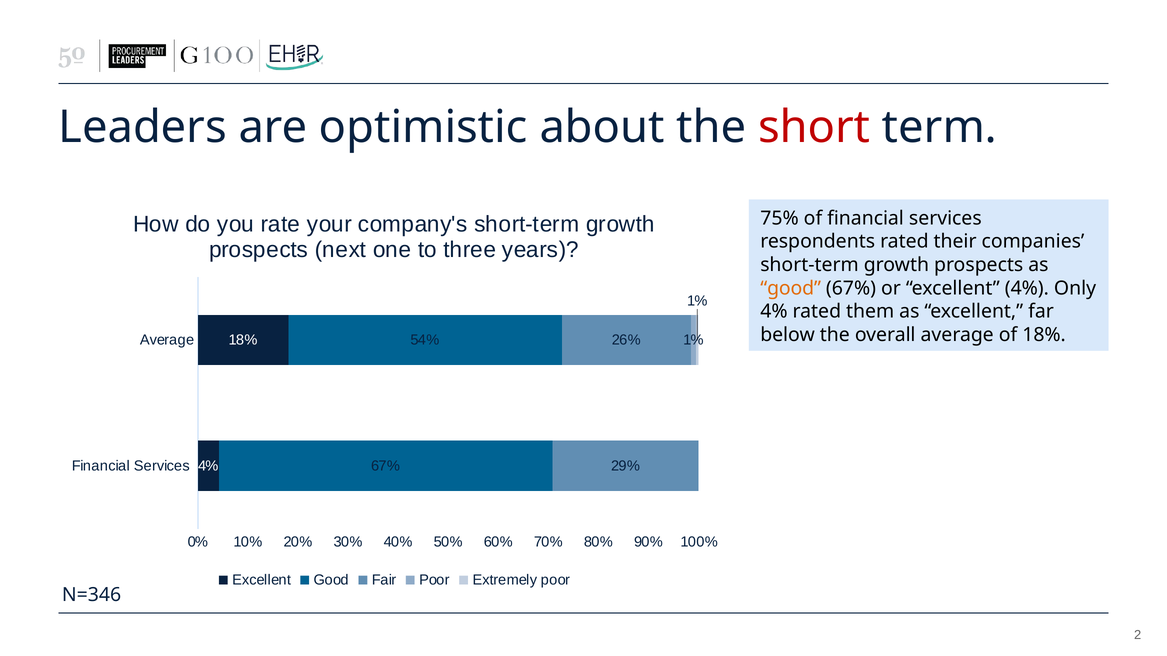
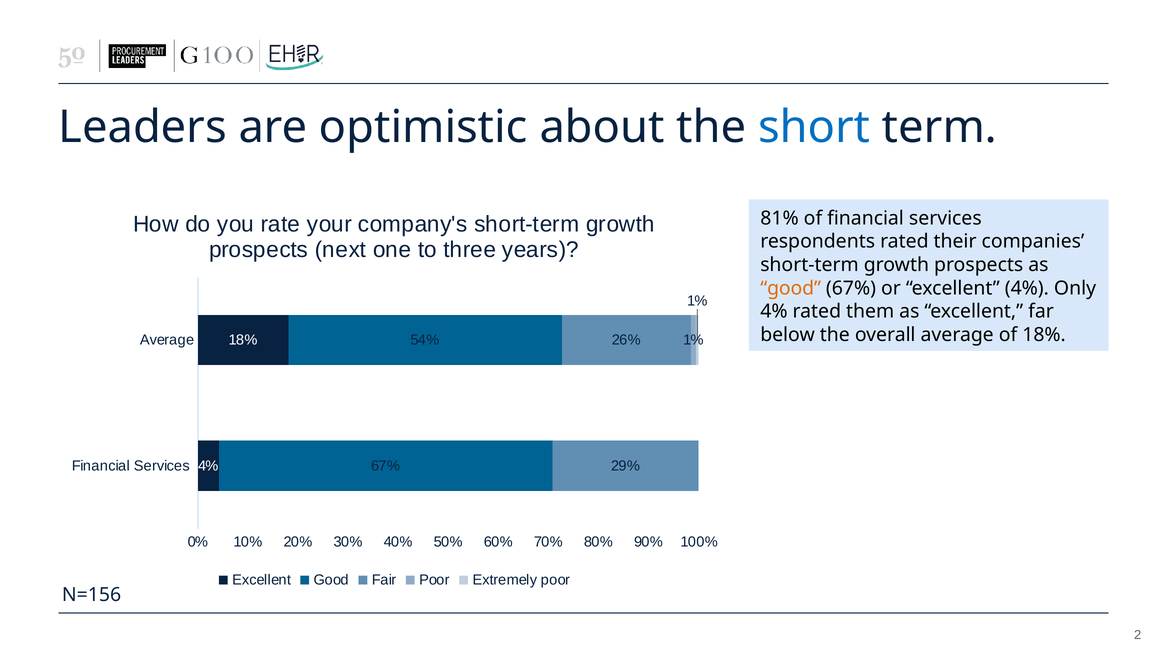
short colour: red -> blue
75%: 75% -> 81%
N=346: N=346 -> N=156
